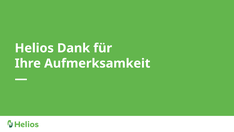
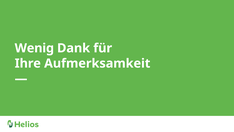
Helios: Helios -> Wenig
